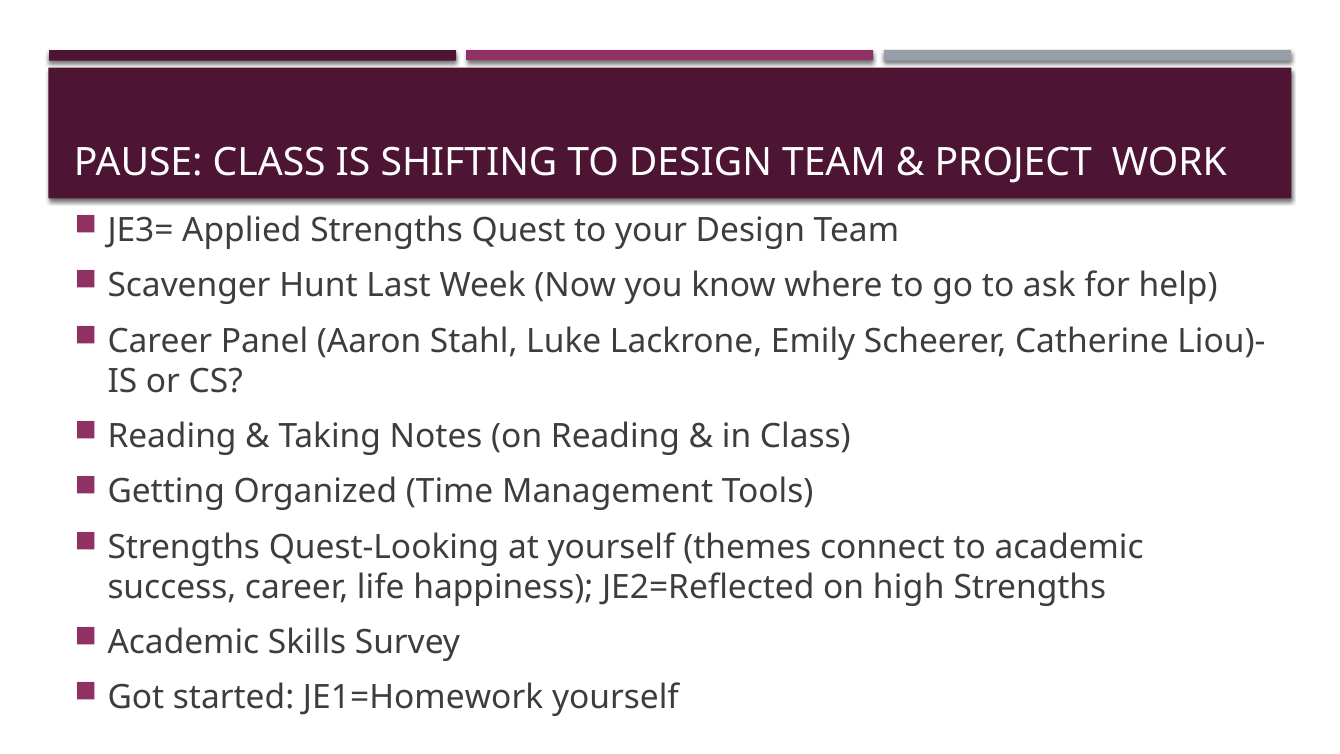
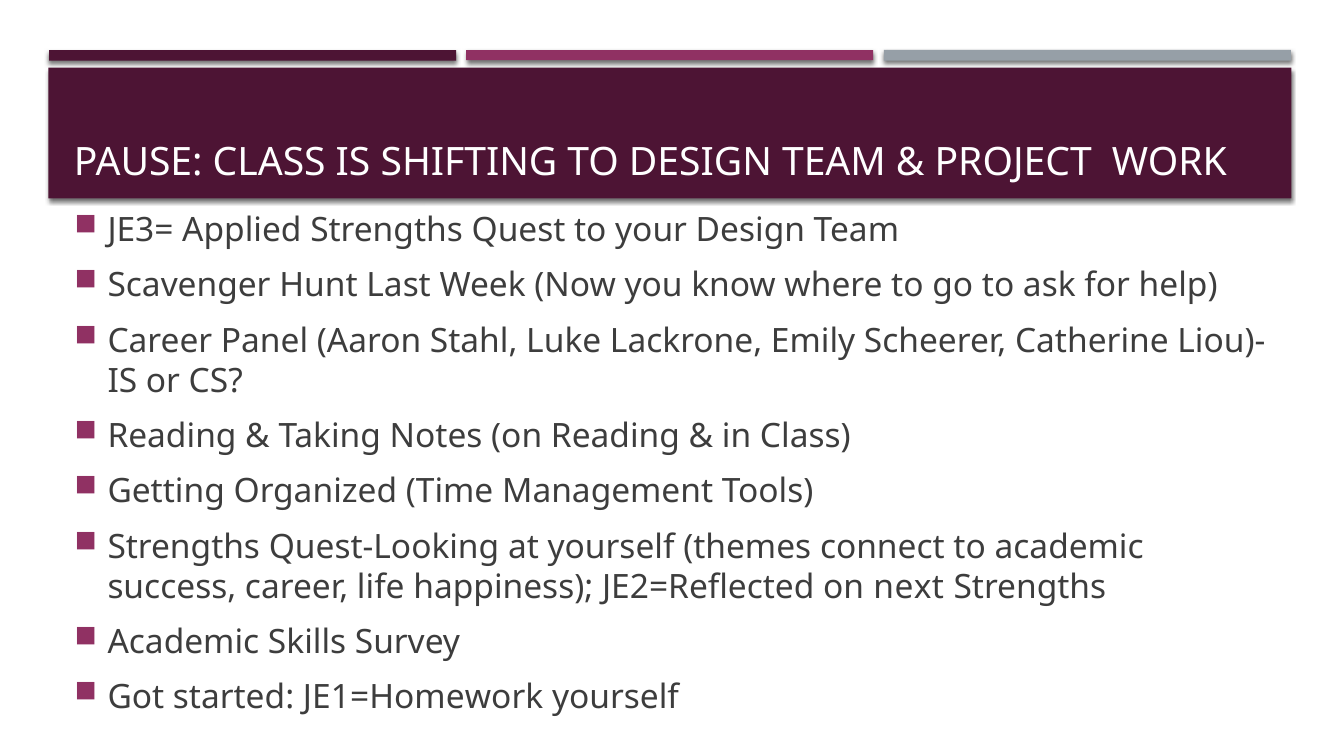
high: high -> next
